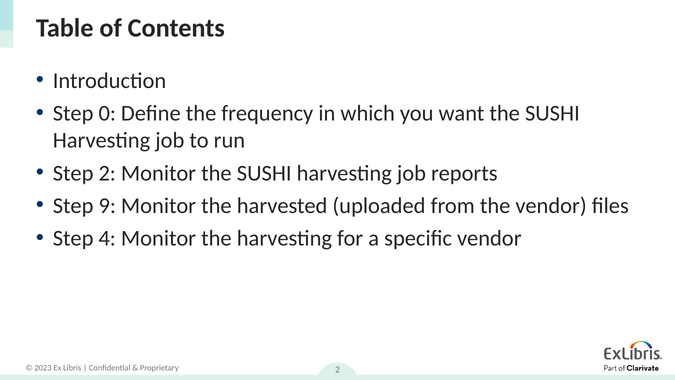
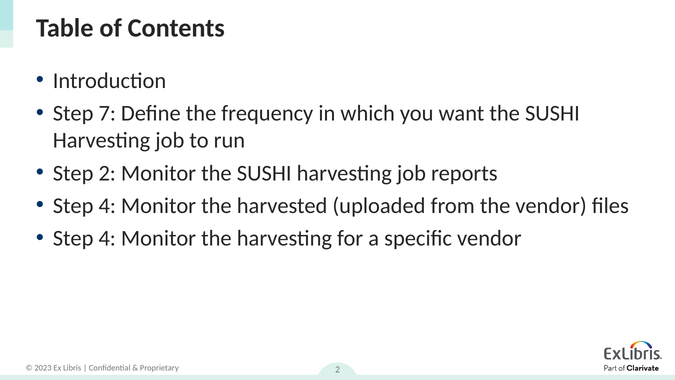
0: 0 -> 7
9 at (107, 206): 9 -> 4
